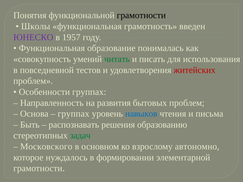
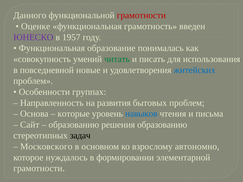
Понятия: Понятия -> Данного
грамотности at (141, 15) colour: black -> red
Школы: Школы -> Оценке
тестов: тестов -> новые
житейских colour: red -> blue
группах at (74, 114): группах -> которые
Быть: Быть -> Сайт
распознавать at (74, 125): распознавать -> образованию
задач colour: green -> black
